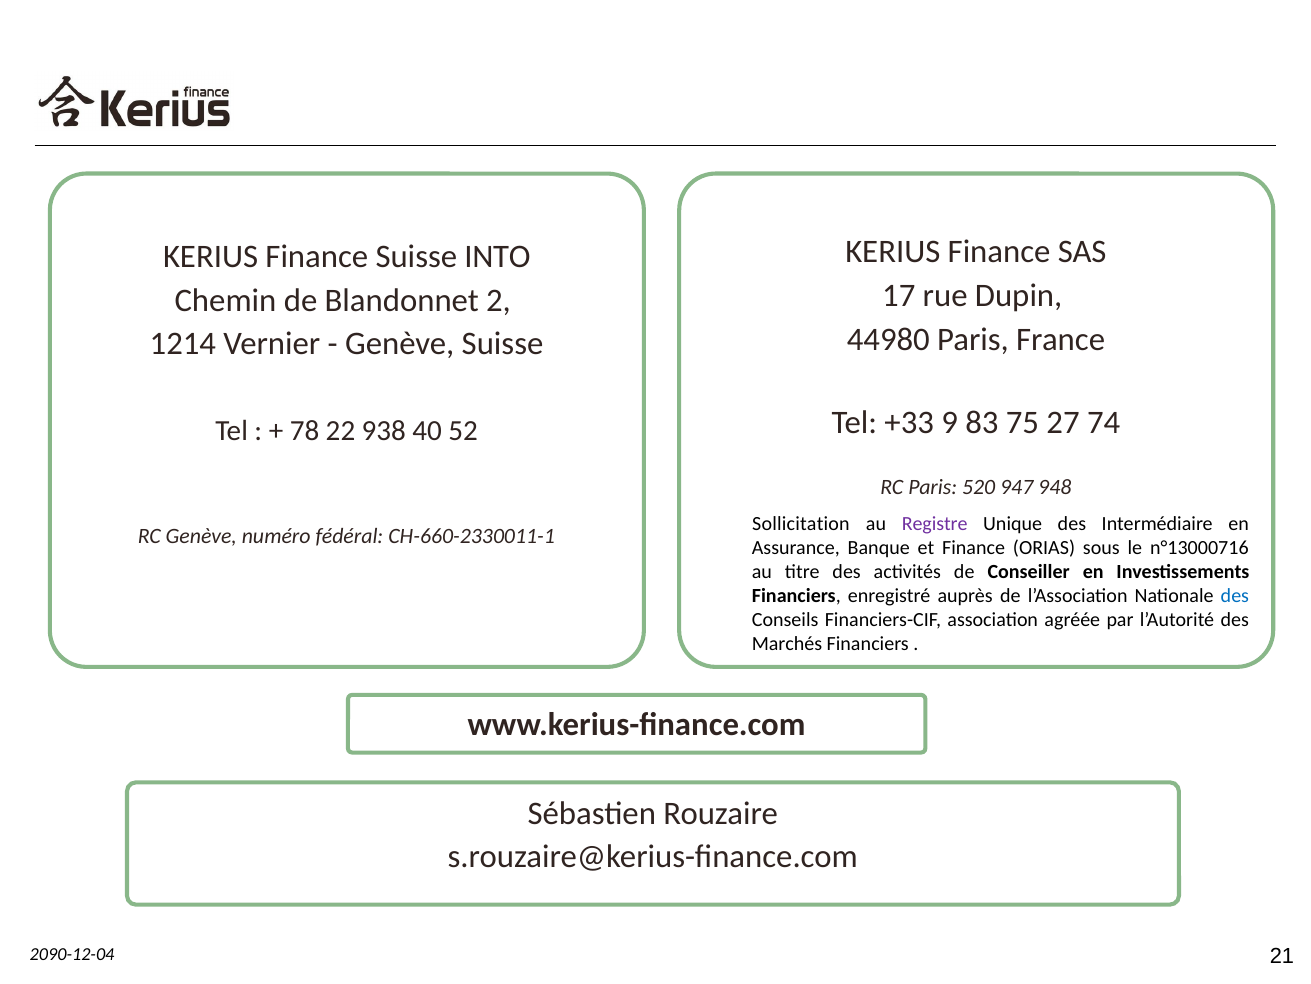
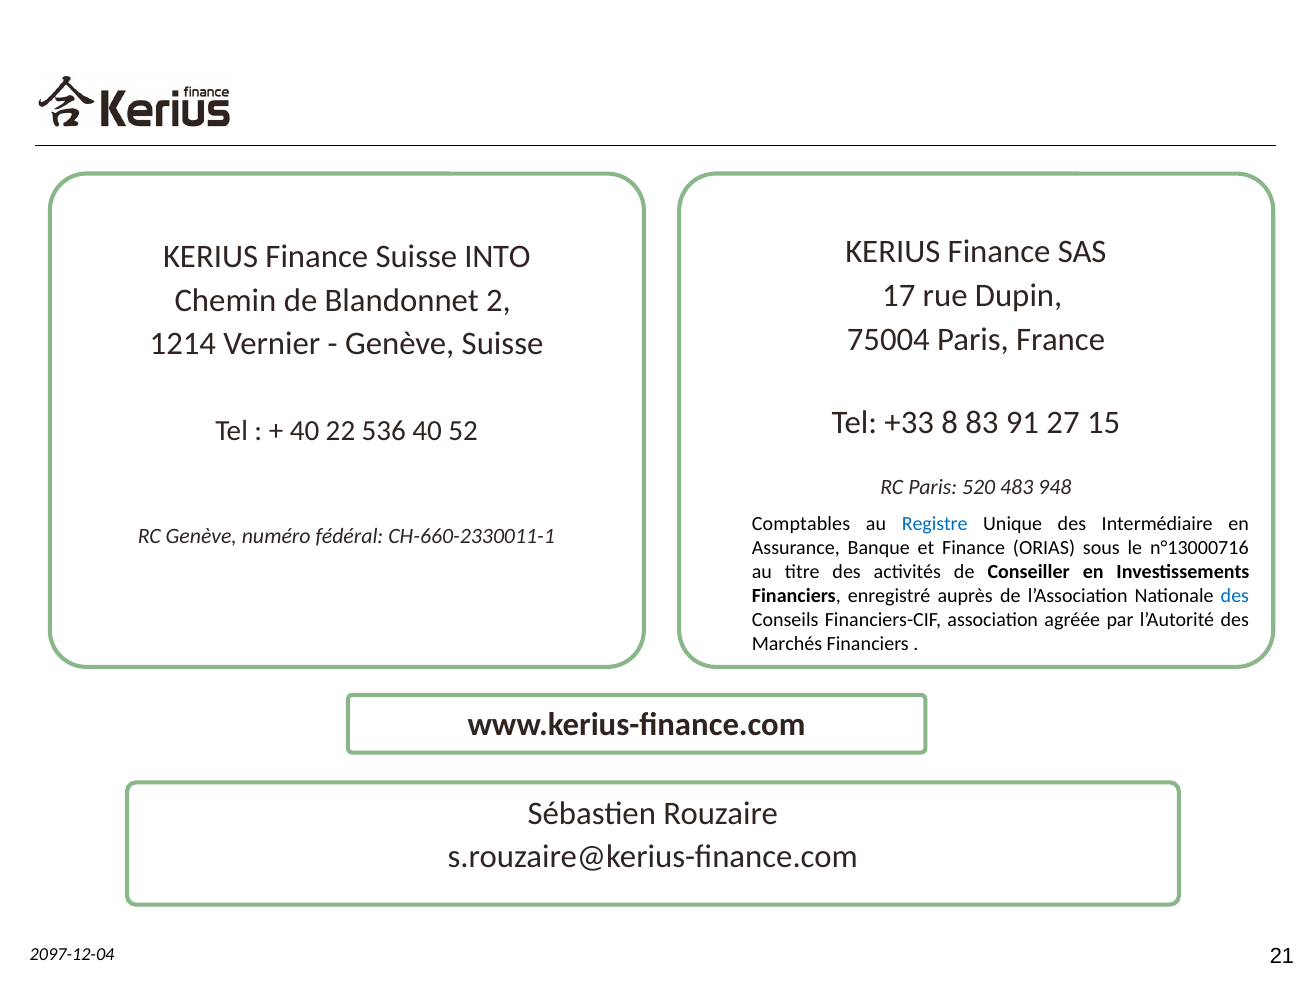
44980: 44980 -> 75004
9: 9 -> 8
75: 75 -> 91
74: 74 -> 15
78 at (305, 430): 78 -> 40
938: 938 -> 536
947: 947 -> 483
Sollicitation: Sollicitation -> Comptables
Registre colour: purple -> blue
2090-12-04: 2090-12-04 -> 2097-12-04
